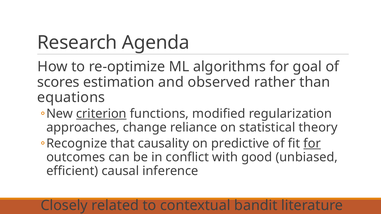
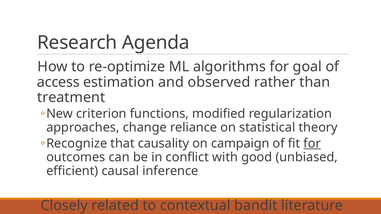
scores: scores -> access
equations: equations -> treatment
criterion underline: present -> none
predictive: predictive -> campaign
